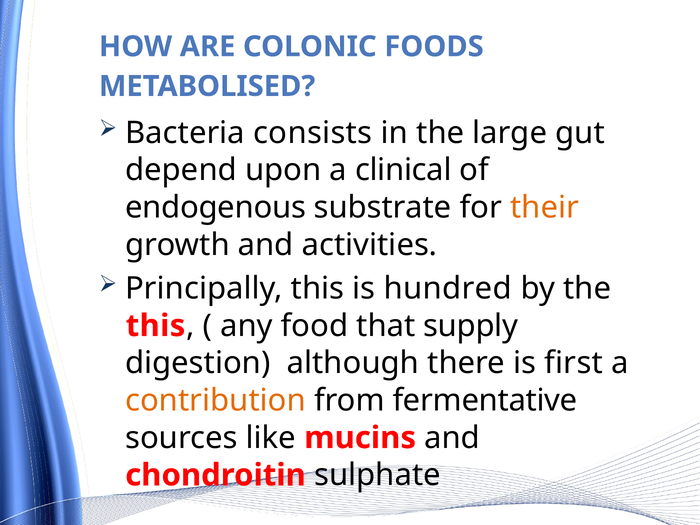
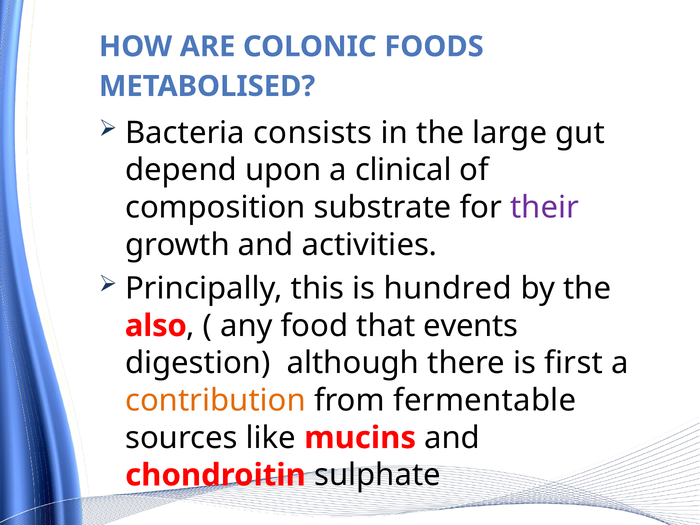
endogenous: endogenous -> composition
their colour: orange -> purple
this at (156, 326): this -> also
supply: supply -> events
fermentative: fermentative -> fermentable
